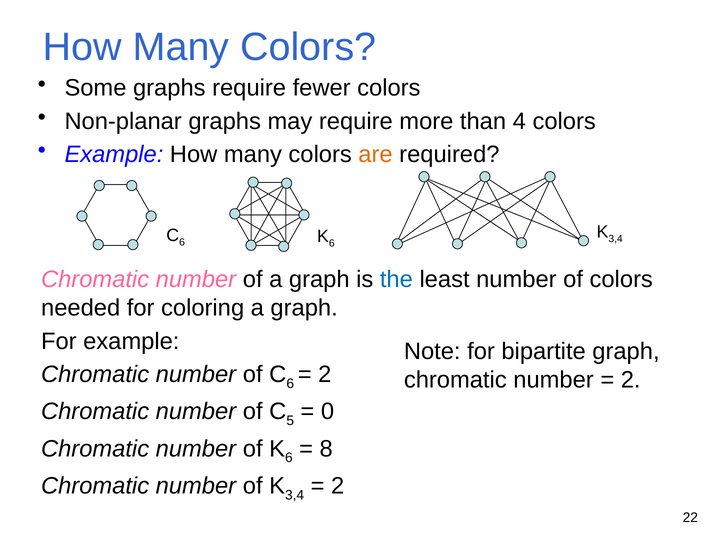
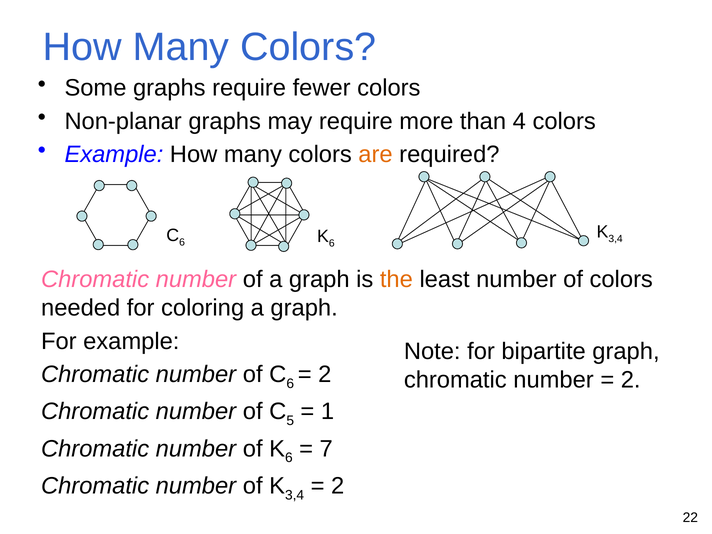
the colour: blue -> orange
0: 0 -> 1
8: 8 -> 7
